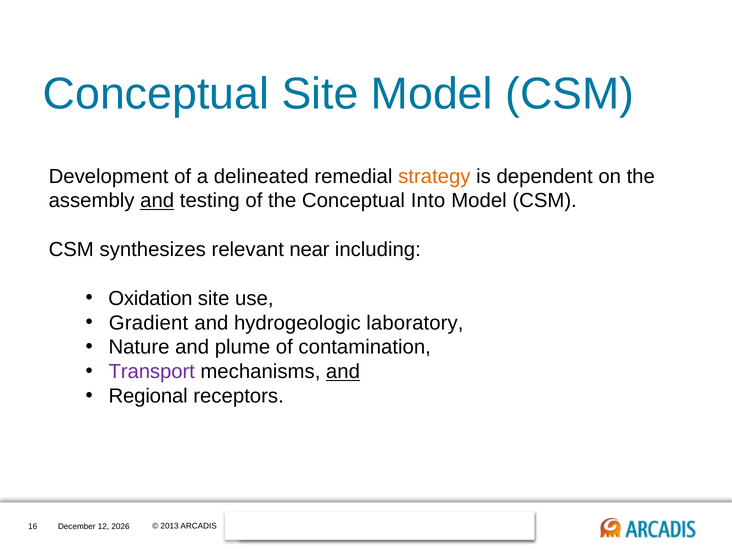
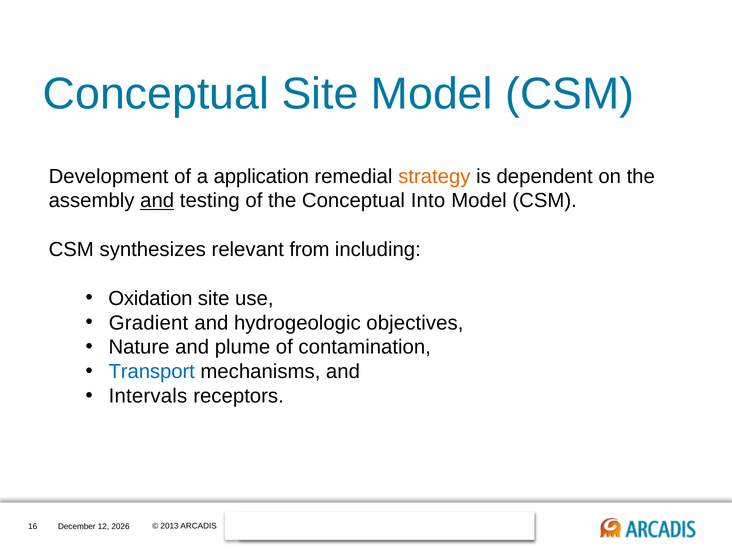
delineated: delineated -> application
near: near -> from
laboratory: laboratory -> objectives
Transport colour: purple -> blue
and at (343, 372) underline: present -> none
Regional: Regional -> Intervals
